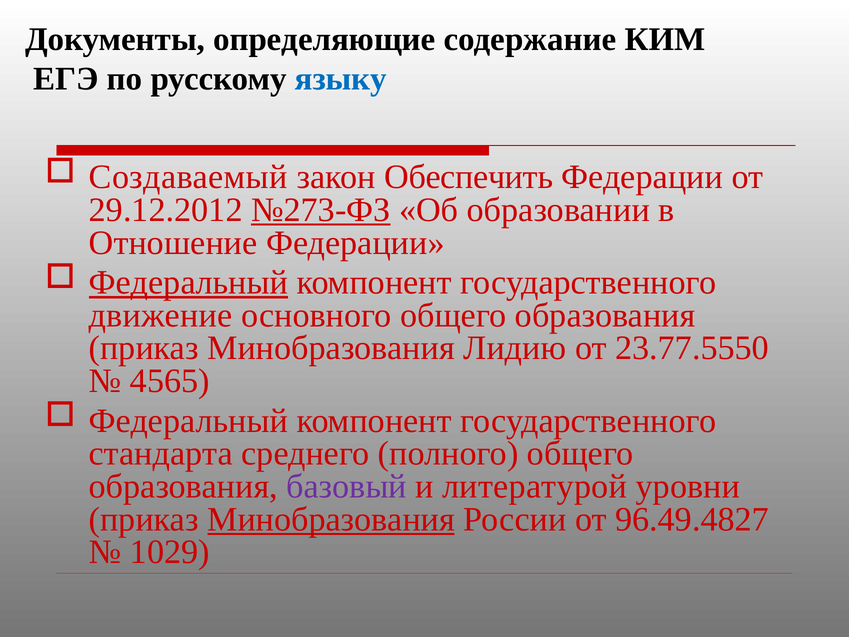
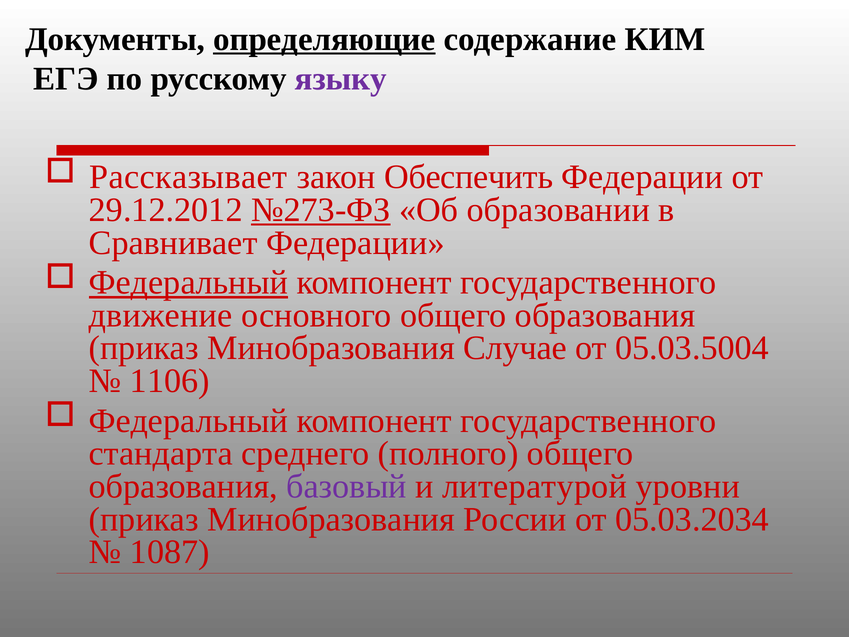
определяющие underline: none -> present
языку colour: blue -> purple
Создаваемый: Создаваемый -> Рассказывает
Отношение: Отношение -> Сравнивает
Лидию: Лидию -> Случае
23.77.5550: 23.77.5550 -> 05.03.5004
4565: 4565 -> 1106
Минобразования at (331, 519) underline: present -> none
96.49.4827: 96.49.4827 -> 05.03.2034
1029: 1029 -> 1087
